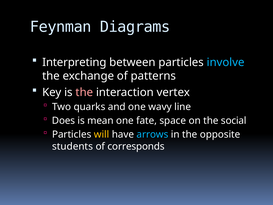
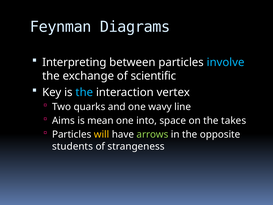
patterns: patterns -> scientific
the at (84, 92) colour: pink -> light blue
Does: Does -> Aims
fate: fate -> into
social: social -> takes
arrows colour: light blue -> light green
corresponds: corresponds -> strangeness
